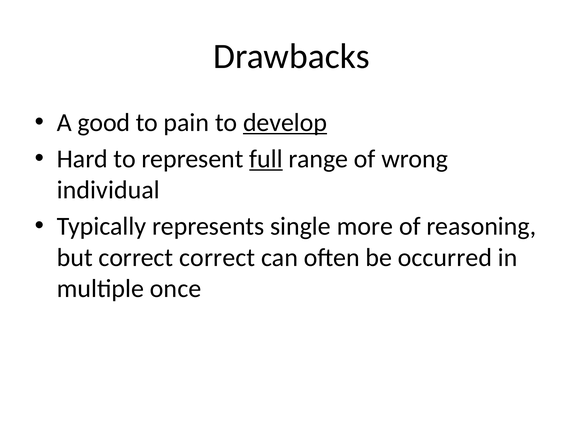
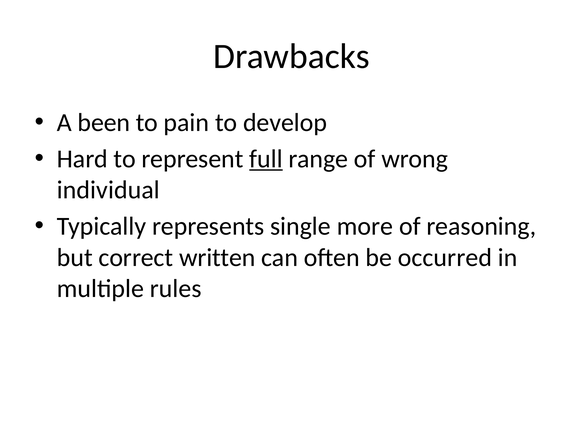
good: good -> been
develop underline: present -> none
correct correct: correct -> written
once: once -> rules
